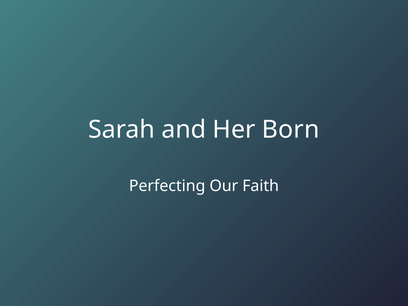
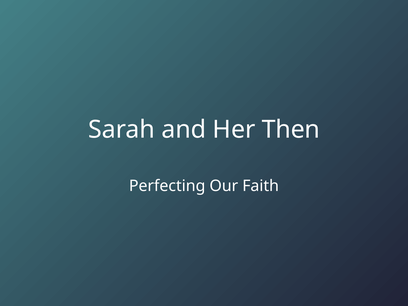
Born: Born -> Then
